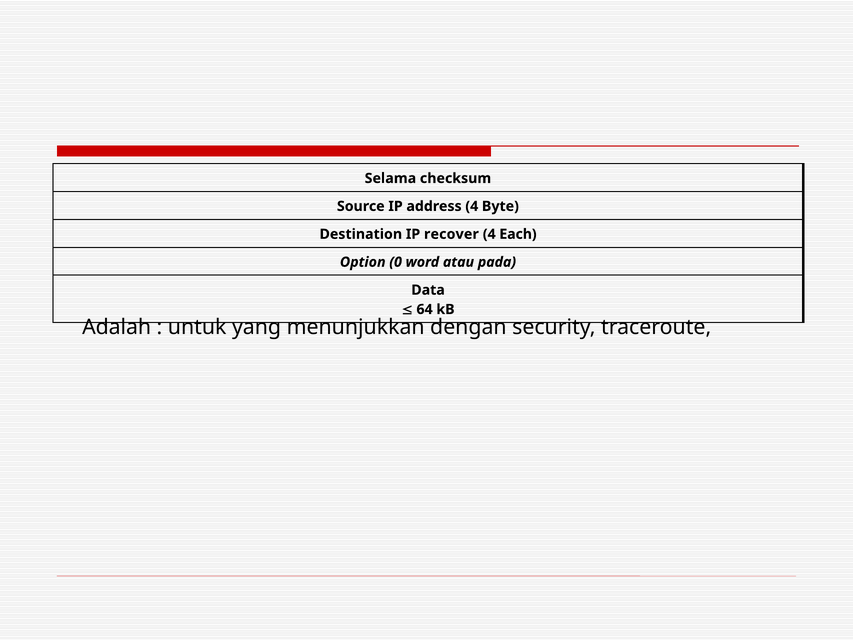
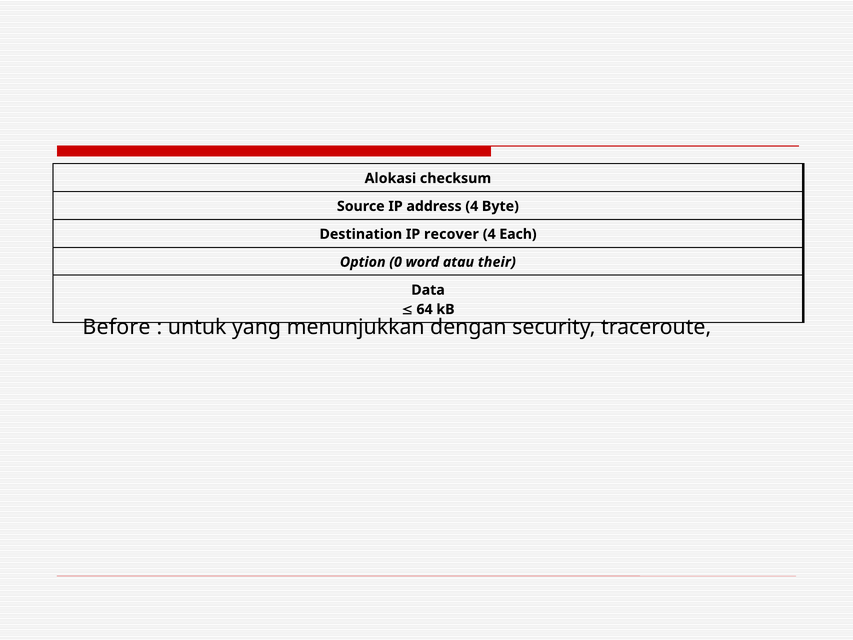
Selama: Selama -> Alokasi
pada: pada -> their
Adalah: Adalah -> Before
